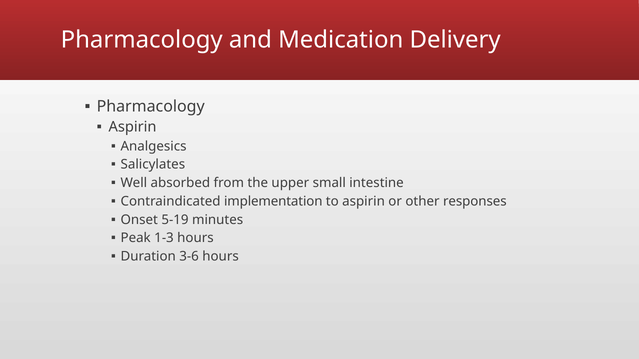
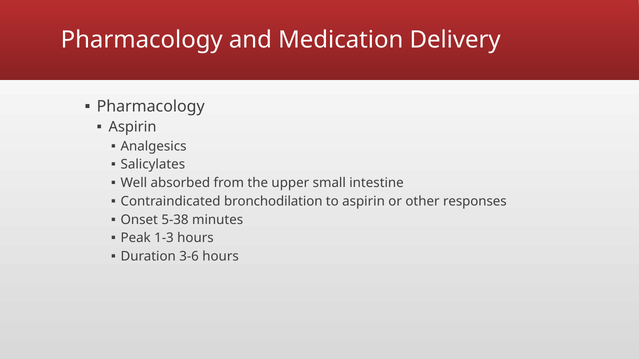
implementation: implementation -> bronchodilation
5-19: 5-19 -> 5-38
